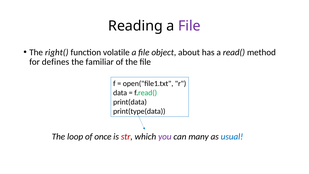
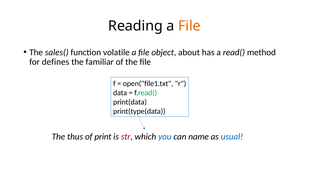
File at (189, 26) colour: purple -> orange
right(: right( -> sales(
loop: loop -> thus
once: once -> print
you colour: purple -> blue
many: many -> name
